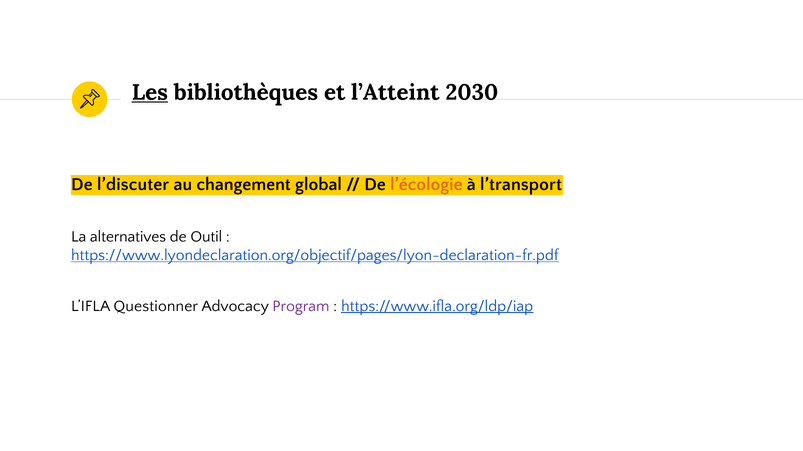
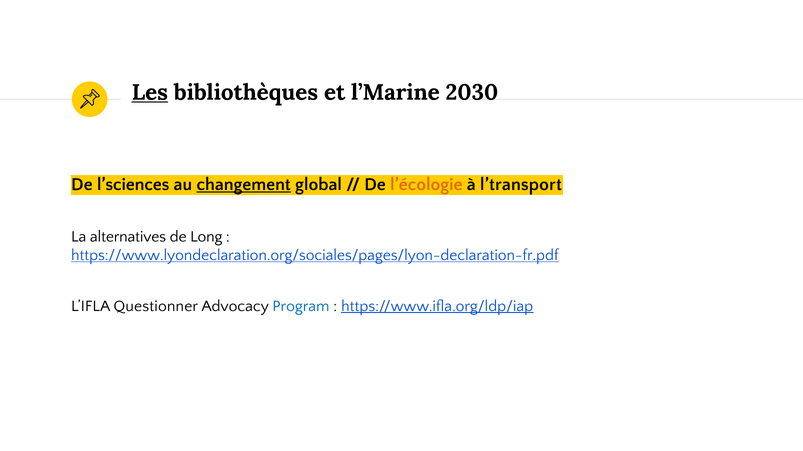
l’Atteint: l’Atteint -> l’Marine
l’discuter: l’discuter -> l’sciences
changement underline: none -> present
Outil: Outil -> Long
https://www.lyondeclaration.org/objectif/pages/lyon-declaration-fr.pdf: https://www.lyondeclaration.org/objectif/pages/lyon-declaration-fr.pdf -> https://www.lyondeclaration.org/sociales/pages/lyon-declaration-fr.pdf
Program colour: purple -> blue
